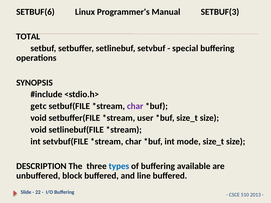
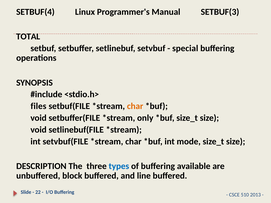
SETBUF(6: SETBUF(6 -> SETBUF(4
getc: getc -> files
char at (135, 106) colour: purple -> orange
user: user -> only
